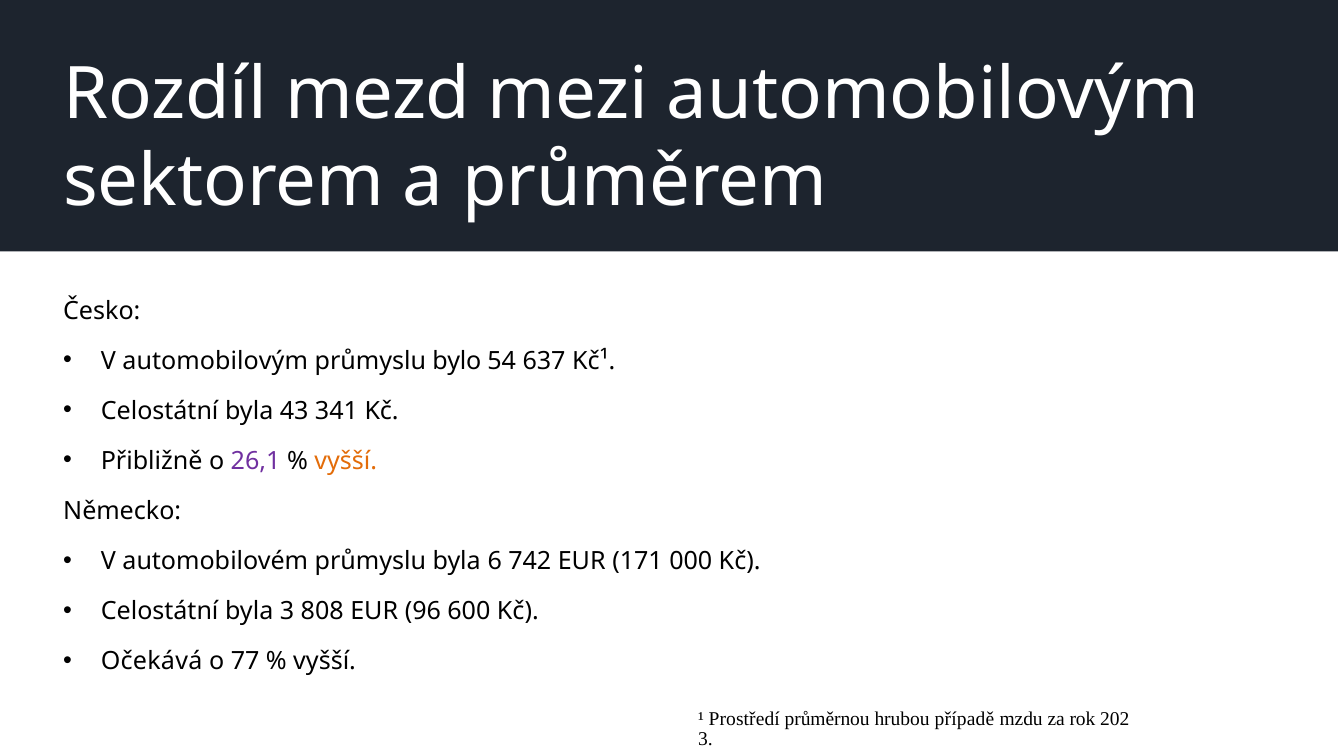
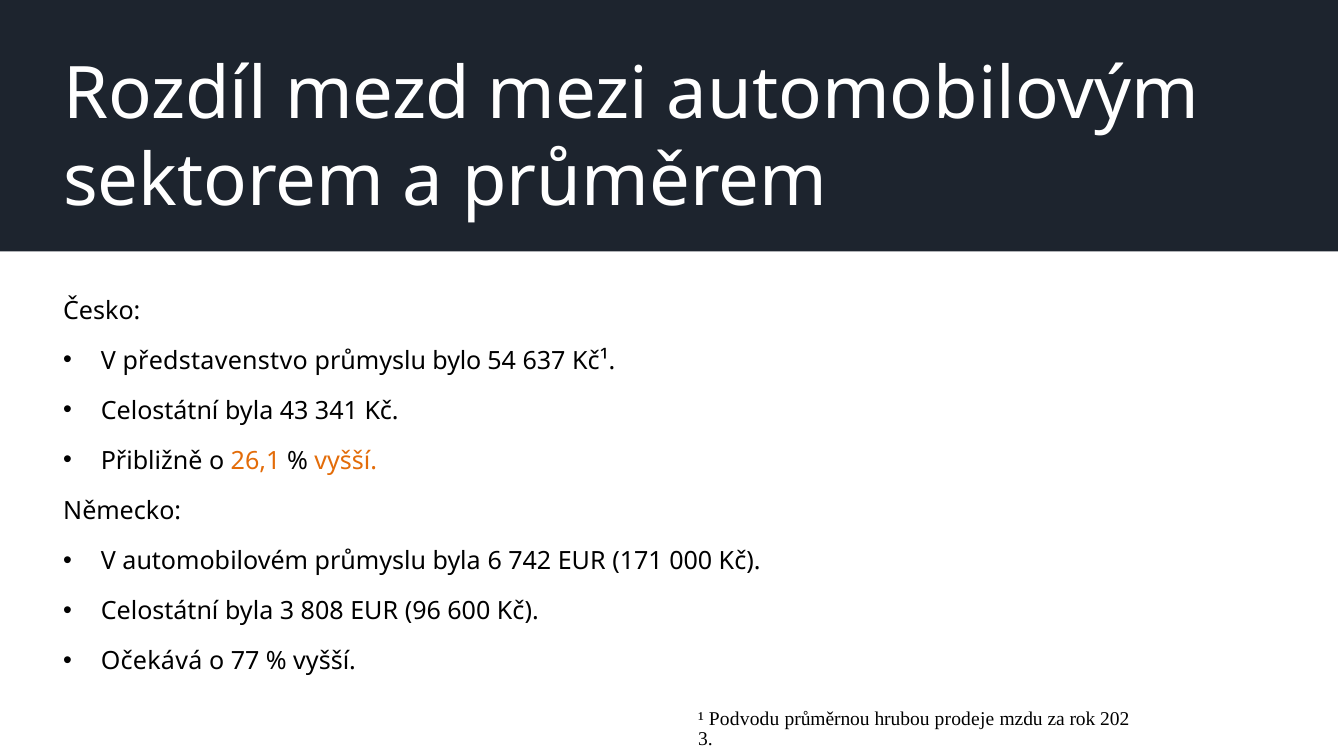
V automobilovým: automobilovým -> představenstvo
26,1 colour: purple -> orange
Prostředí: Prostředí -> Podvodu
případě: případě -> prodeje
